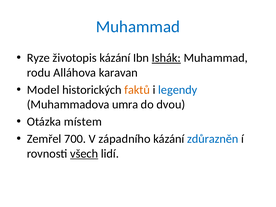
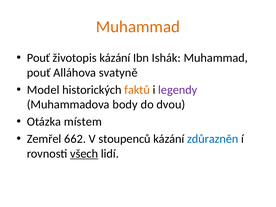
Muhammad at (138, 27) colour: blue -> orange
Ryze at (38, 58): Ryze -> Pouť
Ishák underline: present -> none
rodu at (39, 73): rodu -> pouť
karavan: karavan -> svatyně
legendy colour: blue -> purple
umra: umra -> body
700: 700 -> 662
západního: západního -> stoupenců
